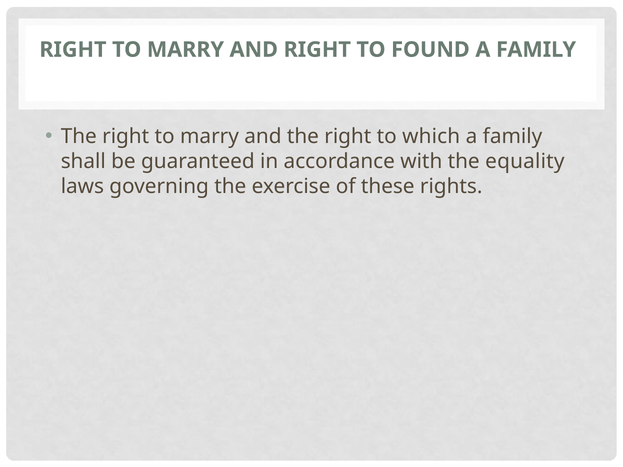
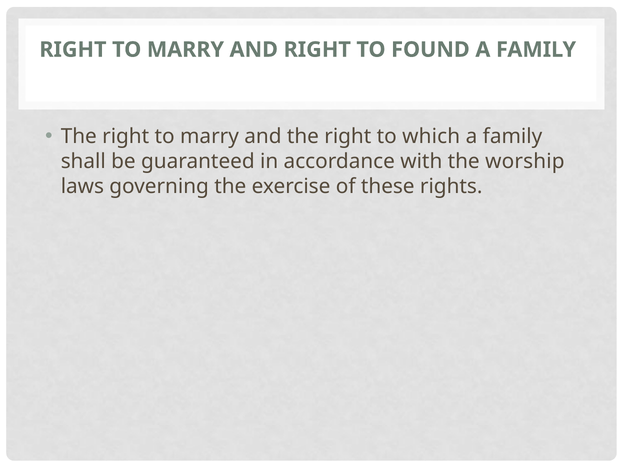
equality: equality -> worship
